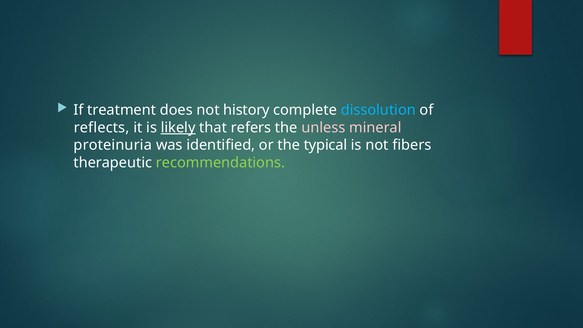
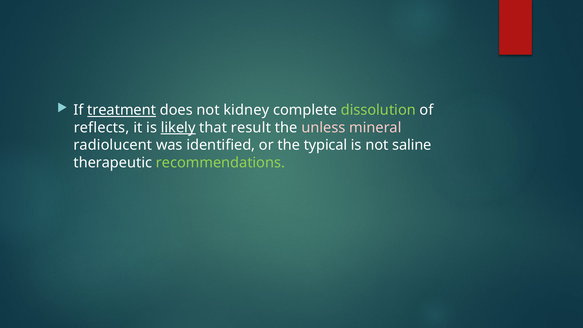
treatment underline: none -> present
history: history -> kidney
dissolution colour: light blue -> light green
refers: refers -> result
proteinuria: proteinuria -> radiolucent
fibers: fibers -> saline
